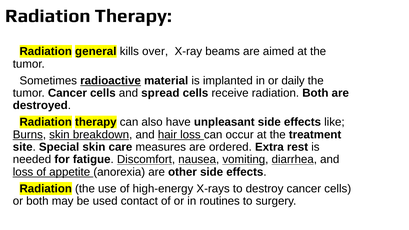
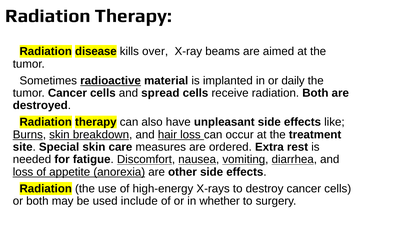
general: general -> disease
anorexia underline: none -> present
contact: contact -> include
routines: routines -> whether
